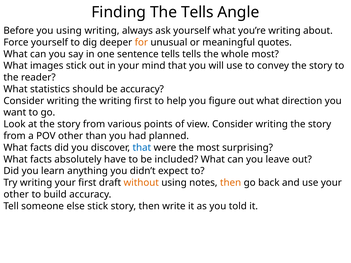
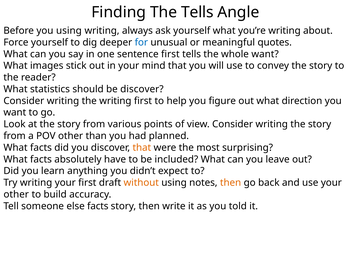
for colour: orange -> blue
sentence tells: tells -> first
whole most: most -> want
be accuracy: accuracy -> discover
that at (142, 148) colour: blue -> orange
else stick: stick -> facts
